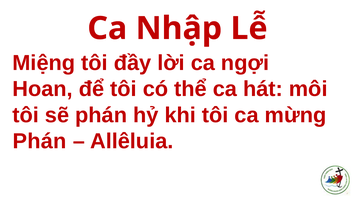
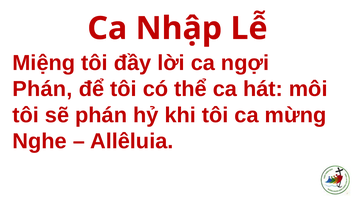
Hoan at (43, 89): Hoan -> Phán
Phán at (39, 141): Phán -> Nghe
